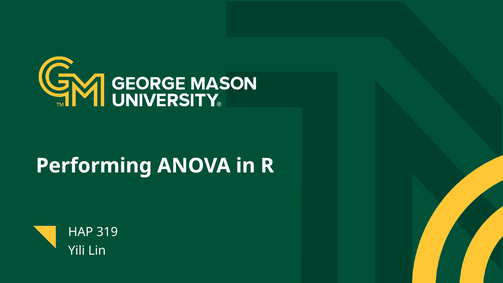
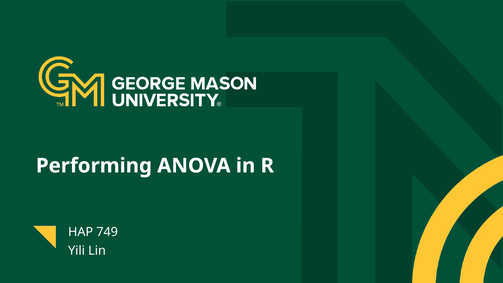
319: 319 -> 749
